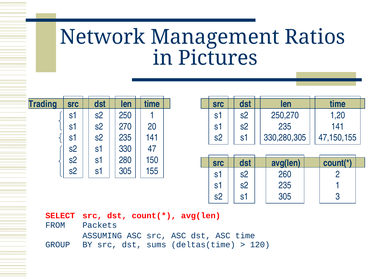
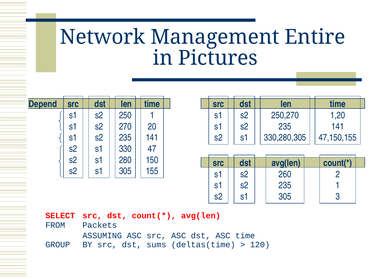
Ratios: Ratios -> Entire
Trading: Trading -> Depend
